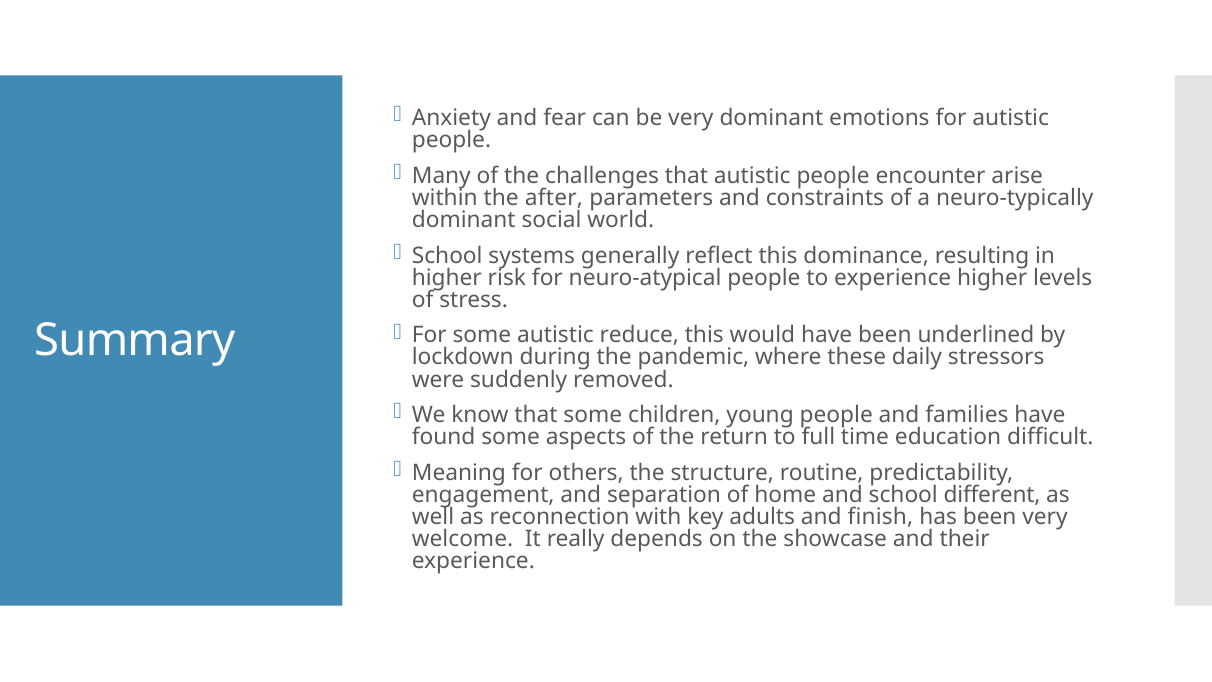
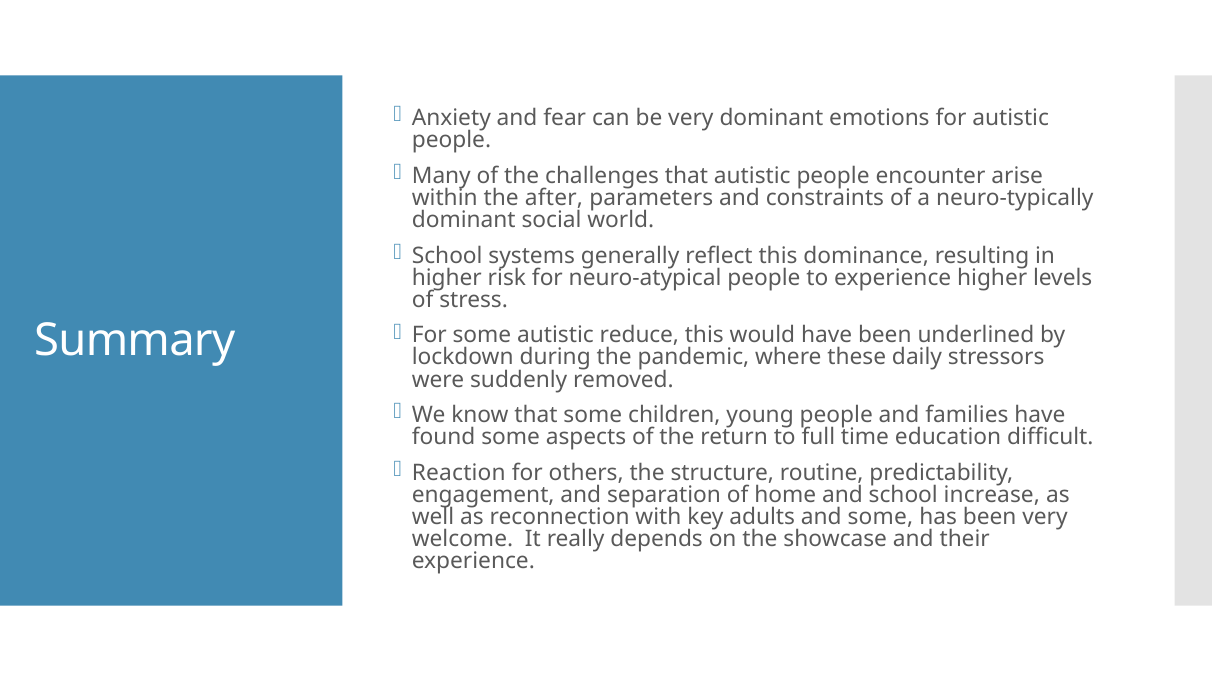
Meaning: Meaning -> Reaction
different: different -> increase
and finish: finish -> some
